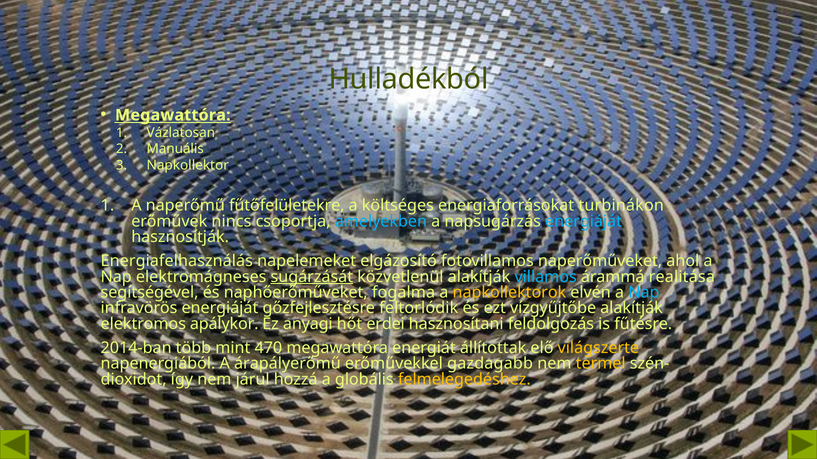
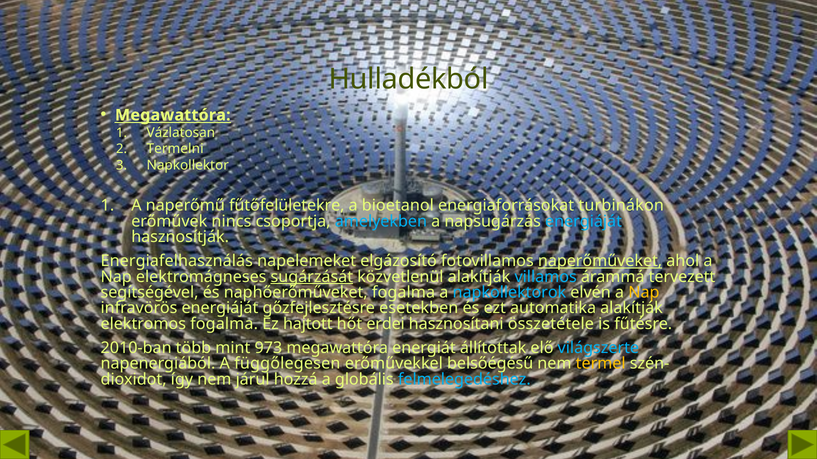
Manuális: Manuális -> Termelni
költséges: költséges -> bioetanol
naperőműveket underline: none -> present
realitása: realitása -> tervezett
napkollektorok colour: yellow -> light blue
Nap at (644, 293) colour: light blue -> yellow
feltorlódik: feltorlódik -> esetekben
vízgyűjtőbe: vízgyűjtőbe -> automatika
elektromos apálykor: apálykor -> fogalma
anyagi: anyagi -> hajtott
feldolgozás: feldolgozás -> összetétele
2014-ban: 2014-ban -> 2010-ban
470: 470 -> 973
világszerte colour: yellow -> light blue
árapályerőmű: árapályerőmű -> függőlegesen
gazdagabb: gazdagabb -> belsőégésű
felmelegedéshez colour: yellow -> light blue
